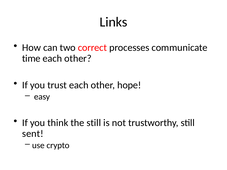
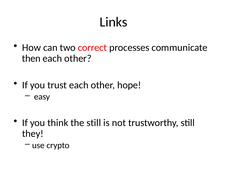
time: time -> then
sent: sent -> they
